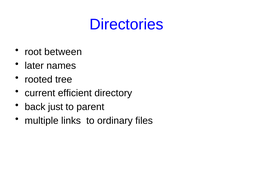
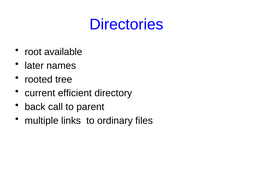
between: between -> available
just: just -> call
